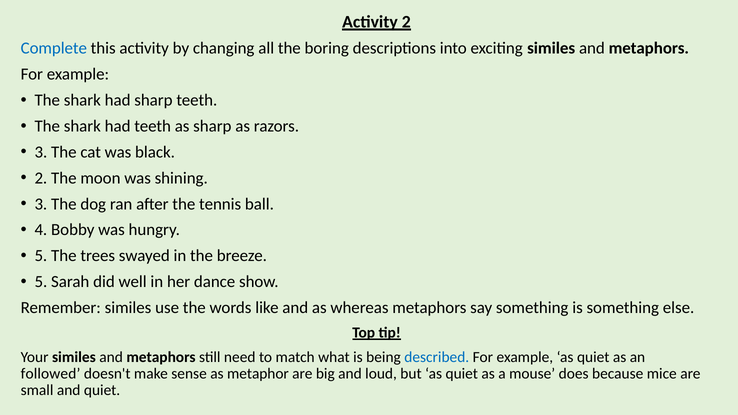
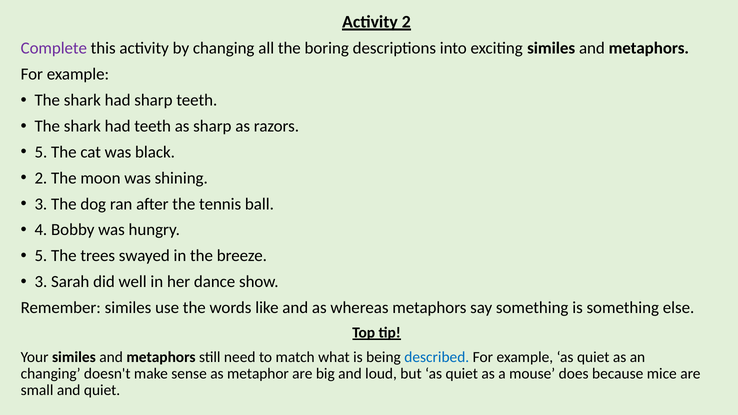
Complete colour: blue -> purple
3 at (41, 152): 3 -> 5
5 at (41, 282): 5 -> 3
followed at (51, 374): followed -> changing
